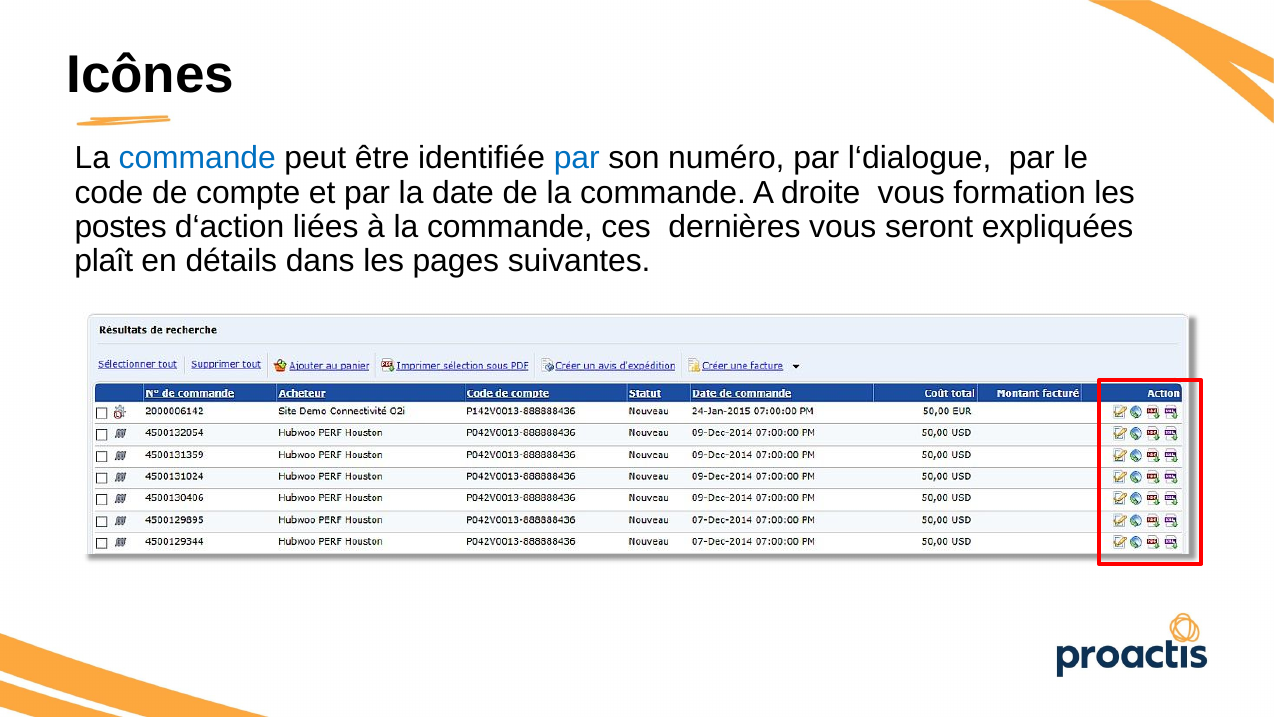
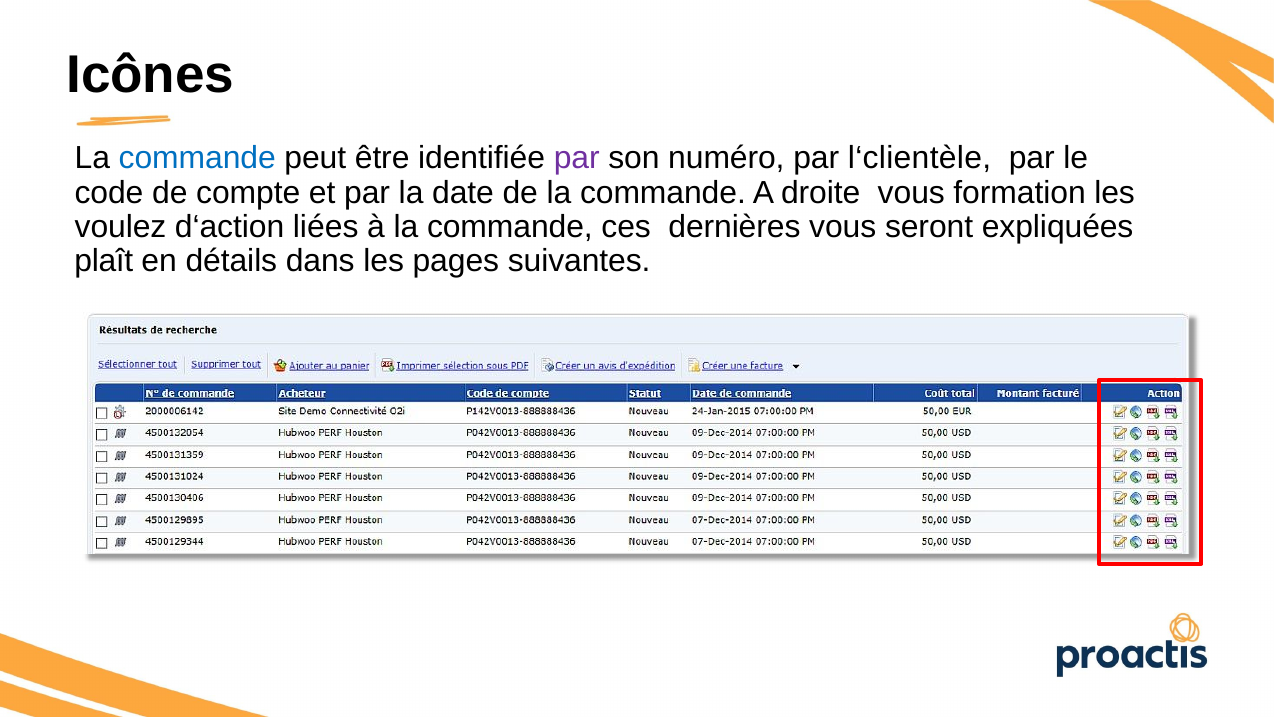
par at (577, 158) colour: blue -> purple
l‘dialogue: l‘dialogue -> l‘clientèle
postes: postes -> voulez
